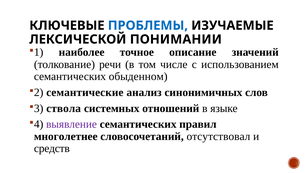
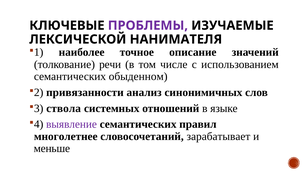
ПРОБЛЕМЫ colour: blue -> purple
ПОНИМАНИИ: ПОНИМАНИИ -> НАНИМАТЕЛЯ
семантические: семантические -> привязанности
отсутствовал: отсутствовал -> зарабатывает
средств: средств -> меньше
